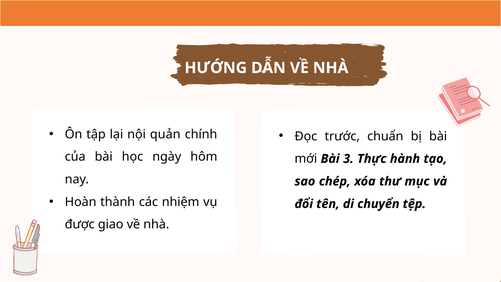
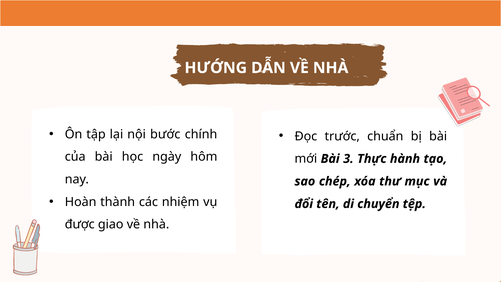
quản: quản -> bước
